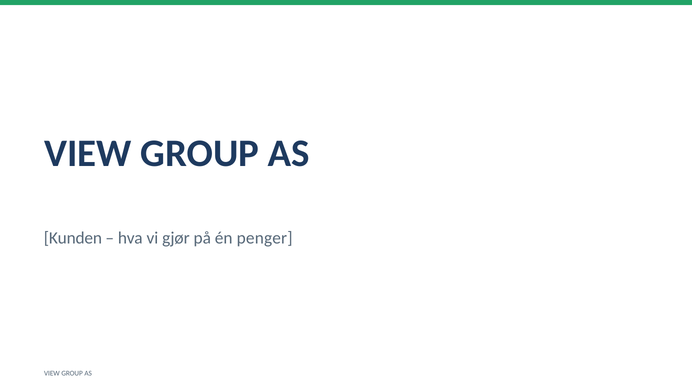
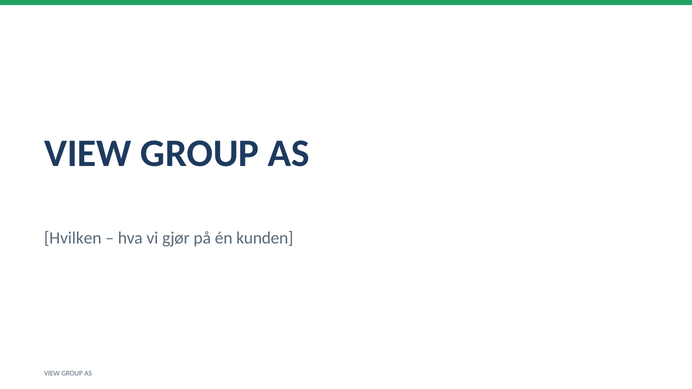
Kunden: Kunden -> Hvilken
penger: penger -> kunden
